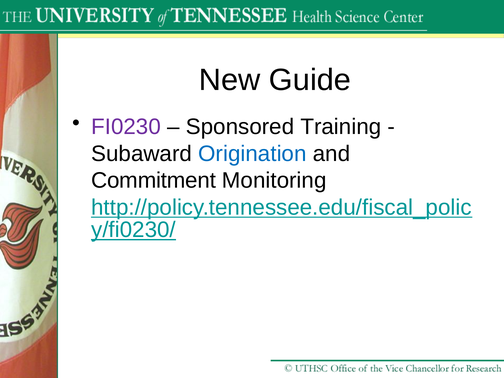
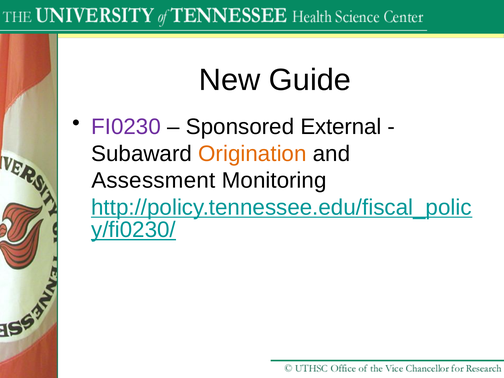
Training: Training -> External
Origination colour: blue -> orange
Commitment: Commitment -> Assessment
